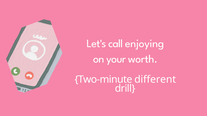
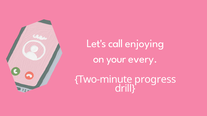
worth: worth -> every
different: different -> progress
